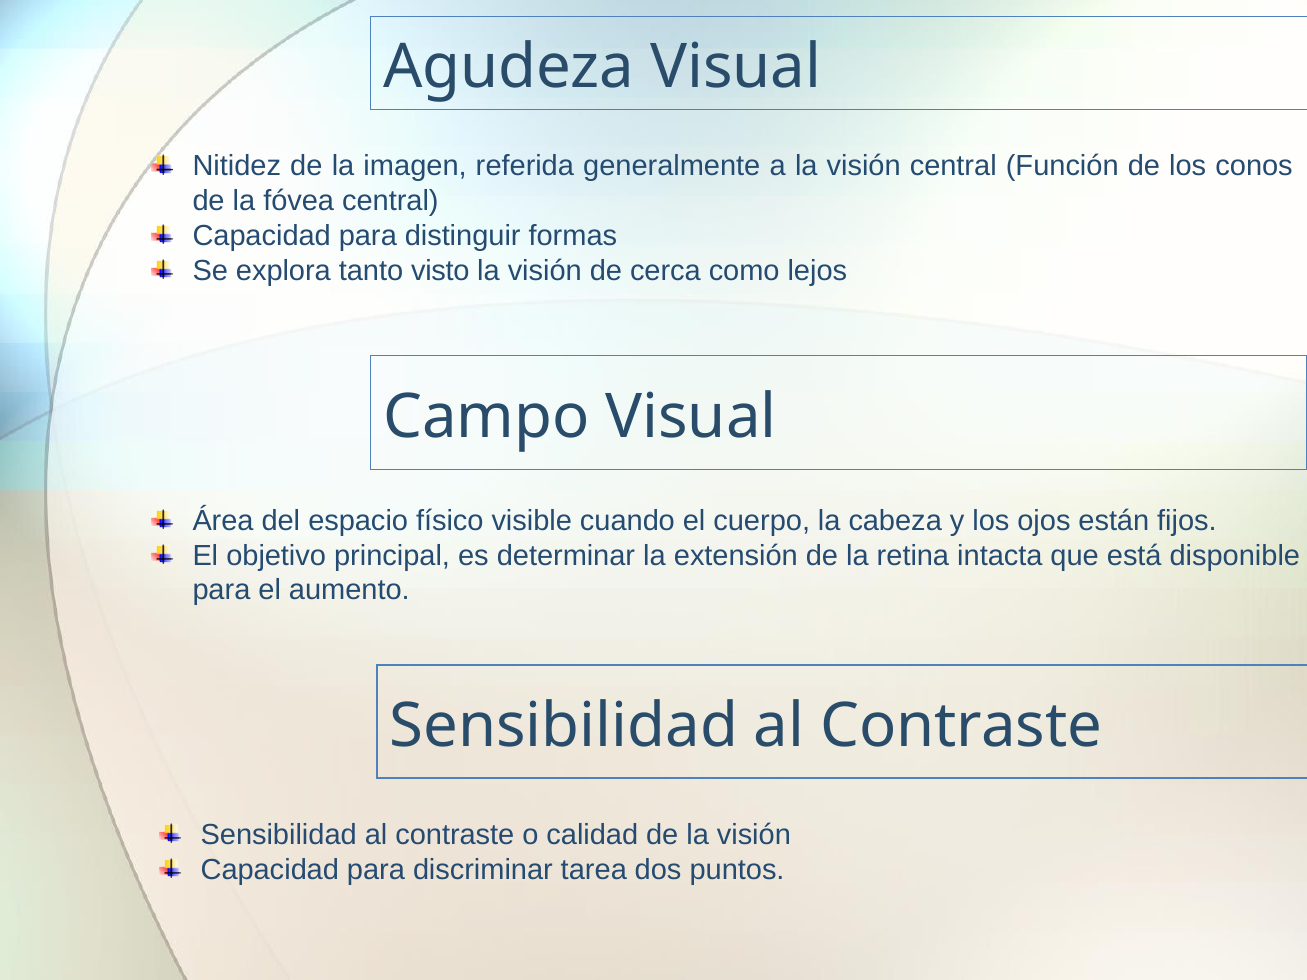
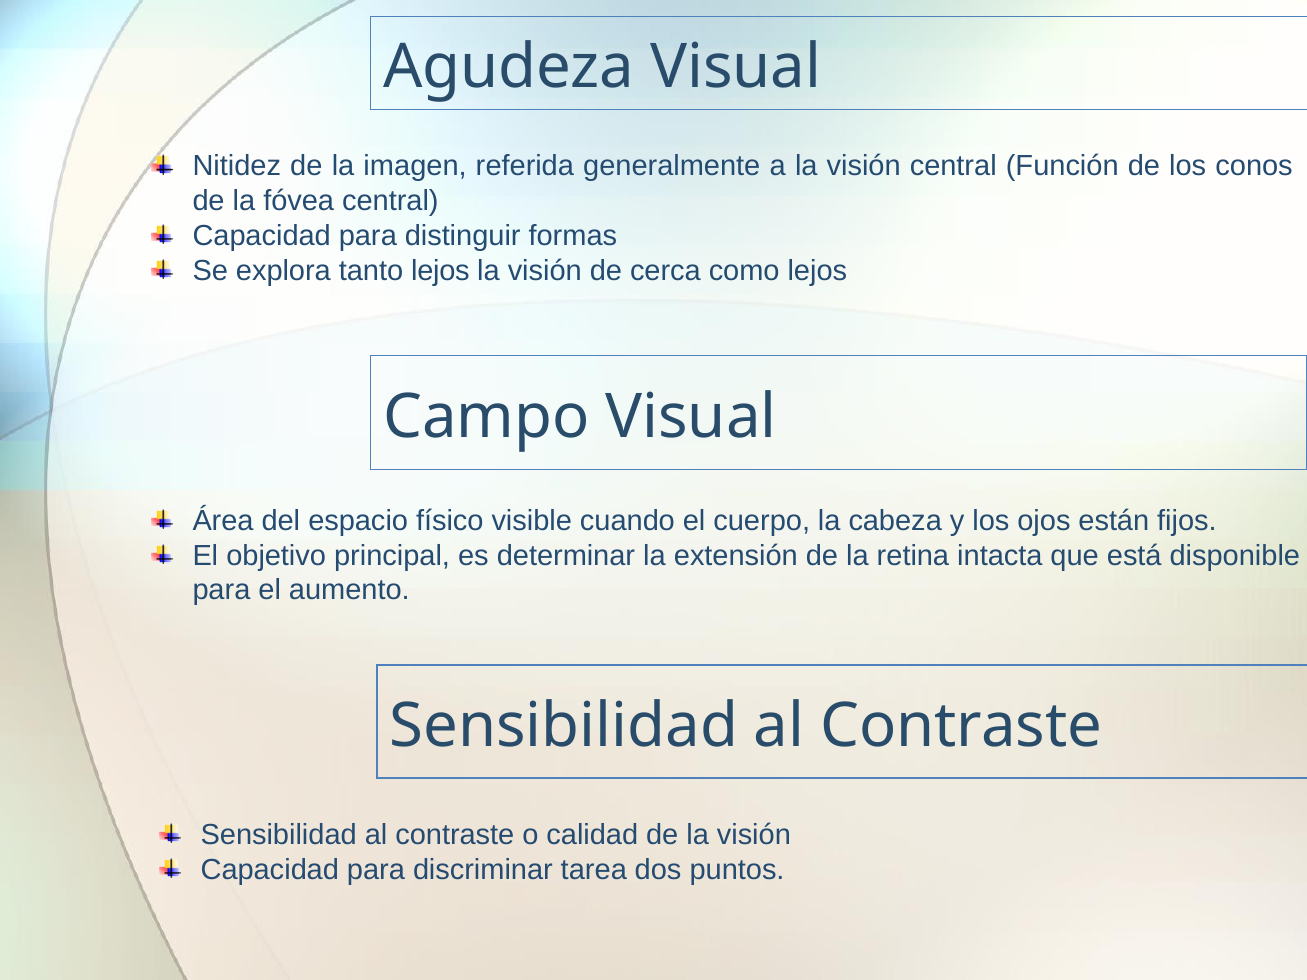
tanto visto: visto -> lejos
